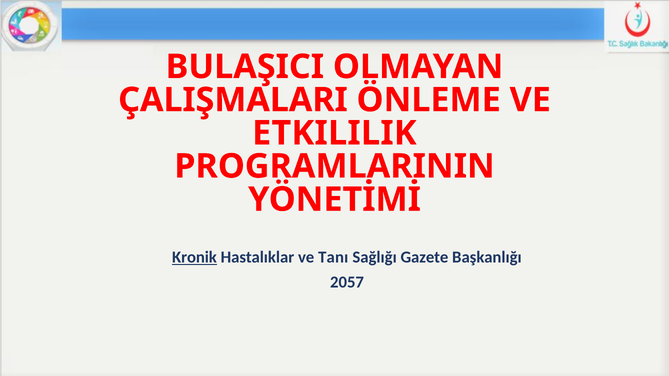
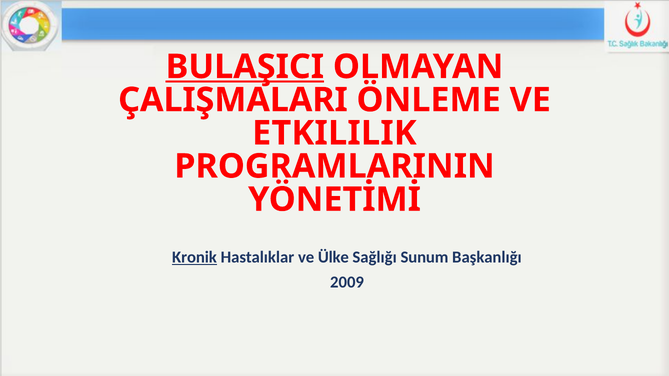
BULAŞICI underline: none -> present
Tanı: Tanı -> Ülke
Gazete: Gazete -> Sunum
2057: 2057 -> 2009
